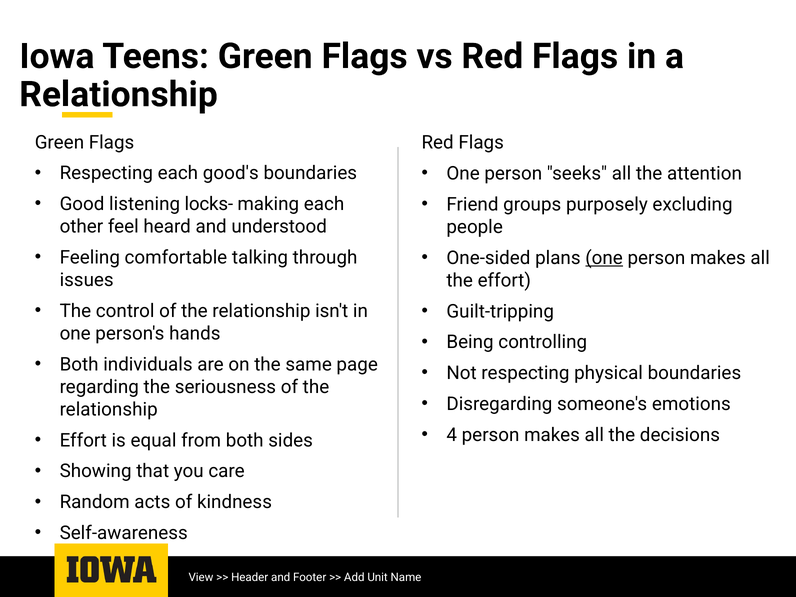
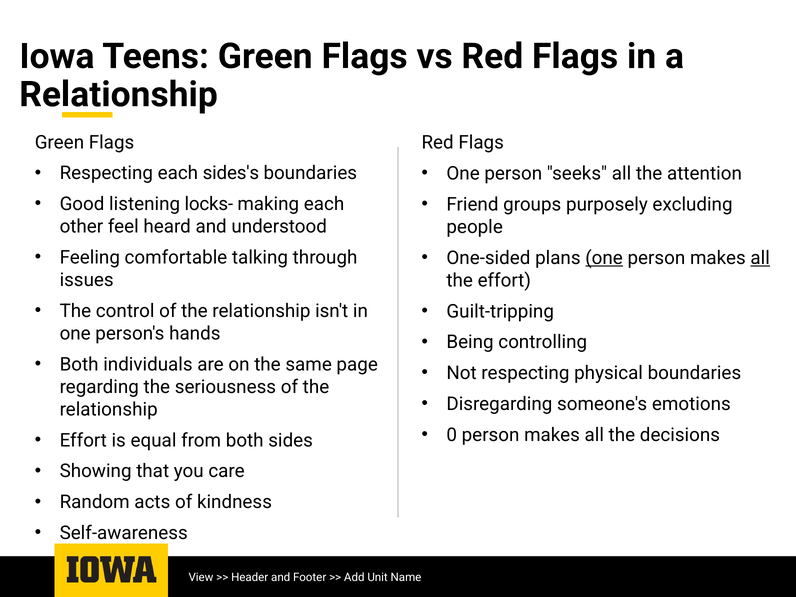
good's: good's -> sides's
all at (760, 258) underline: none -> present
4: 4 -> 0
